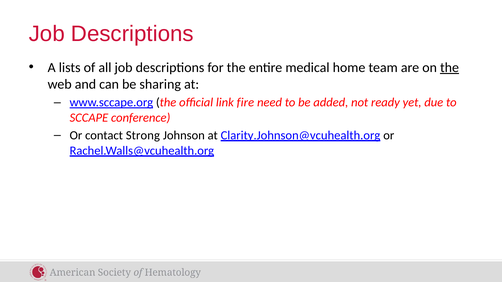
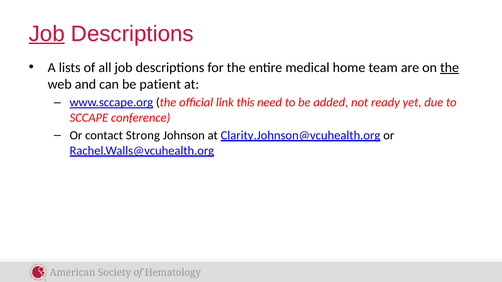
Job at (47, 34) underline: none -> present
sharing: sharing -> patient
fire: fire -> this
